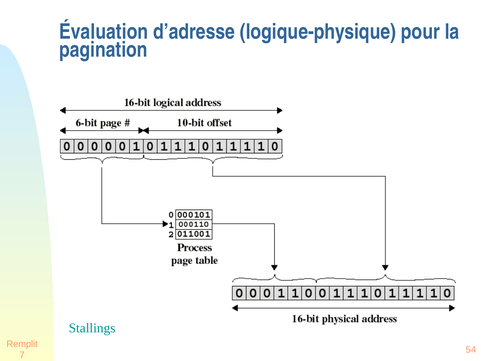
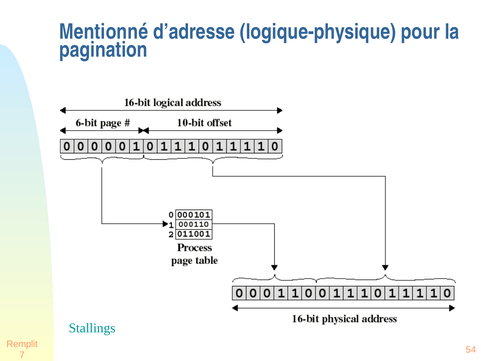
Évaluation: Évaluation -> Mentionné
